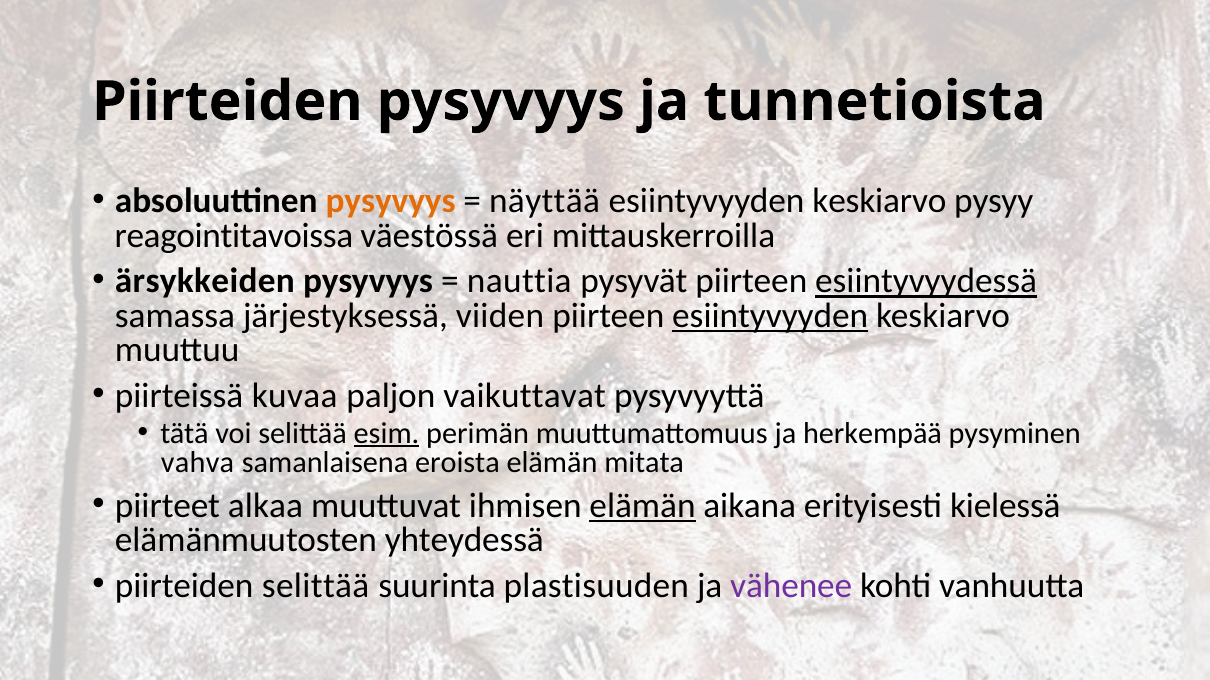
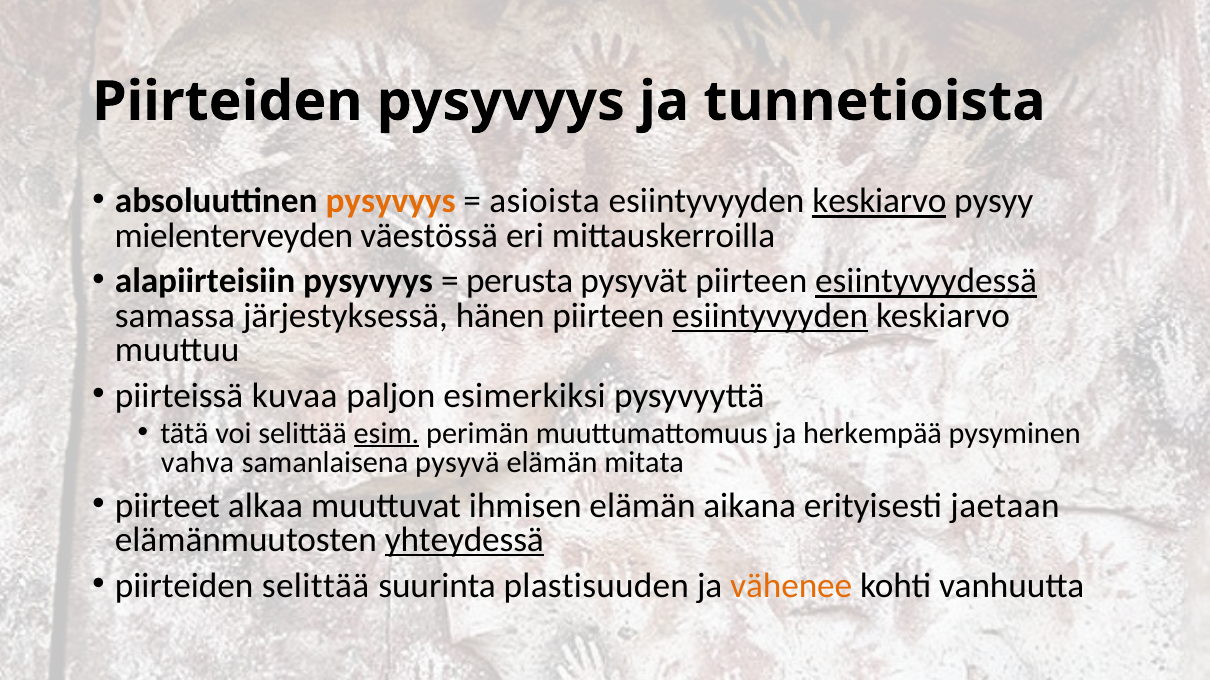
näyttää: näyttää -> asioista
keskiarvo at (879, 202) underline: none -> present
reagointitavoissa: reagointitavoissa -> mielenterveyden
ärsykkeiden: ärsykkeiden -> alapiirteisiin
nauttia: nauttia -> perusta
viiden: viiden -> hänen
vaikuttavat: vaikuttavat -> esimerkiksi
eroista: eroista -> pysyvä
elämän at (643, 506) underline: present -> none
kielessä: kielessä -> jaetaan
yhteydessä underline: none -> present
vähenee colour: purple -> orange
